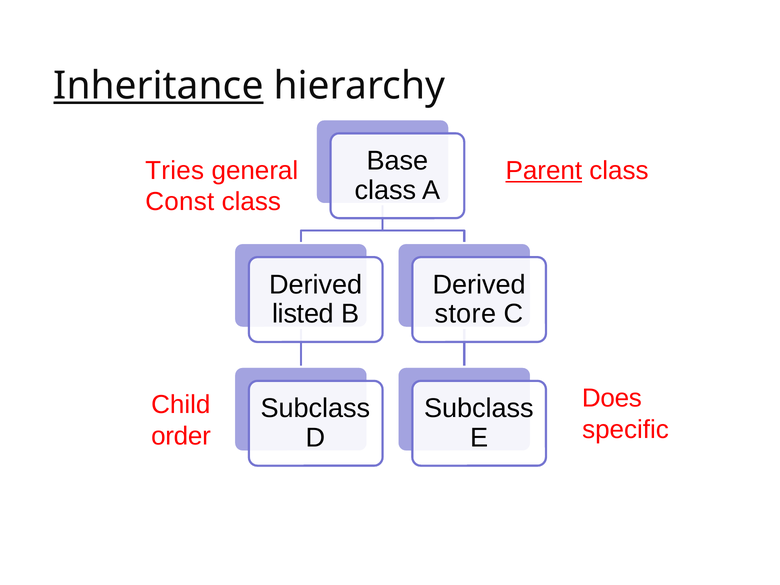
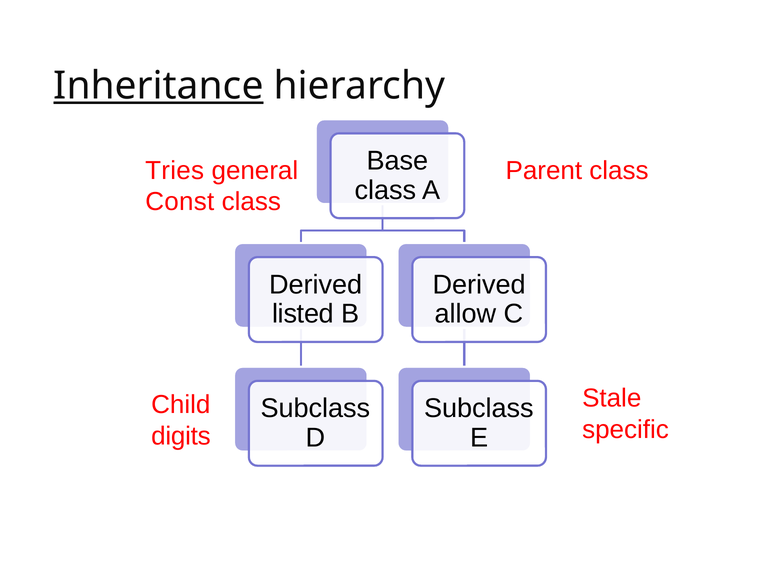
Parent underline: present -> none
store: store -> allow
Does: Does -> Stale
order: order -> digits
